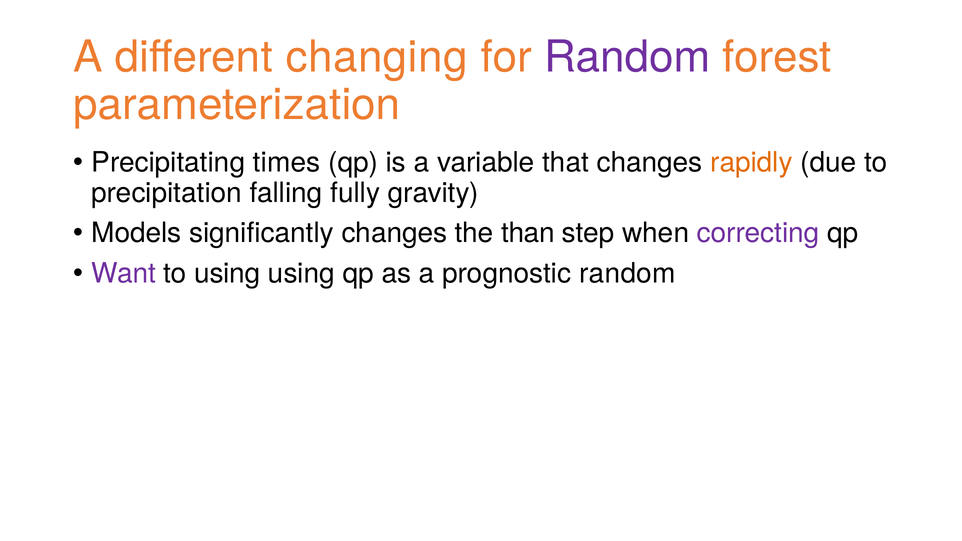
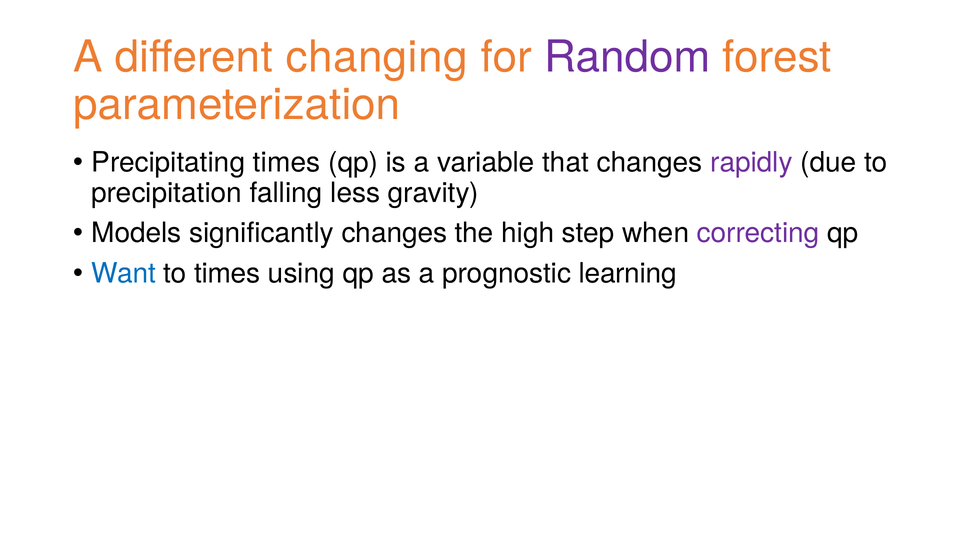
rapidly colour: orange -> purple
fully: fully -> less
than: than -> high
Want colour: purple -> blue
to using: using -> times
prognostic random: random -> learning
